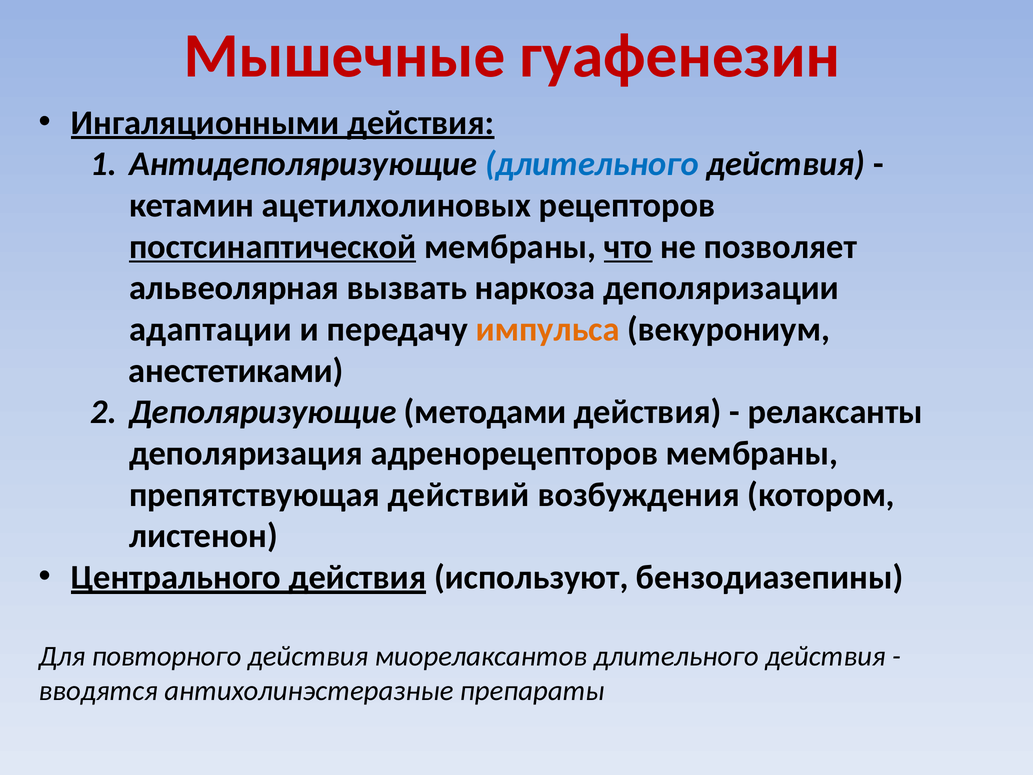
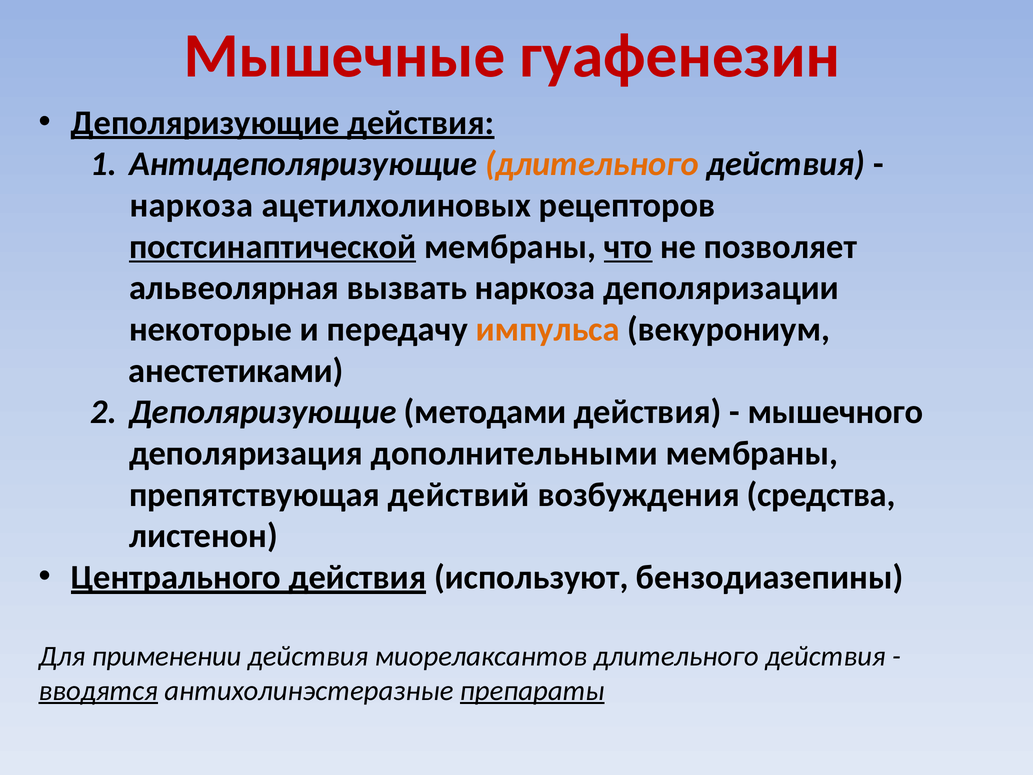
Ингаляционными at (205, 123): Ингаляционными -> Деполяризующие
длительного at (592, 164) colour: blue -> orange
кетамин at (192, 205): кетамин -> наркоза
адаптации: адаптации -> некоторые
релаксанты: релаксанты -> мышечного
адренорецепторов: адренорецепторов -> дополнительными
котором: котором -> средства
повторного: повторного -> применении
вводятся underline: none -> present
препараты underline: none -> present
